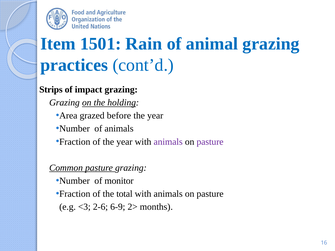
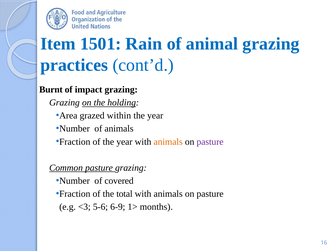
Strips: Strips -> Burnt
before: before -> within
animals at (168, 142) colour: purple -> orange
monitor: monitor -> covered
2-6: 2-6 -> 5-6
2>: 2> -> 1>
